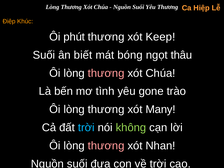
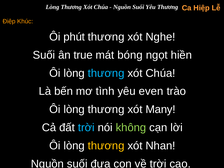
Keep: Keep -> Nghe
biết: biết -> true
thâu: thâu -> hiền
thương at (106, 73) colour: pink -> light blue
gone: gone -> even
thương at (106, 146) colour: pink -> yellow
